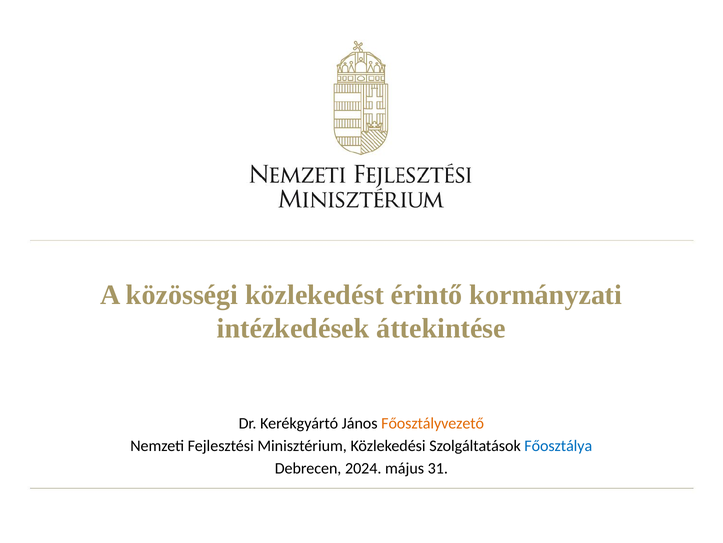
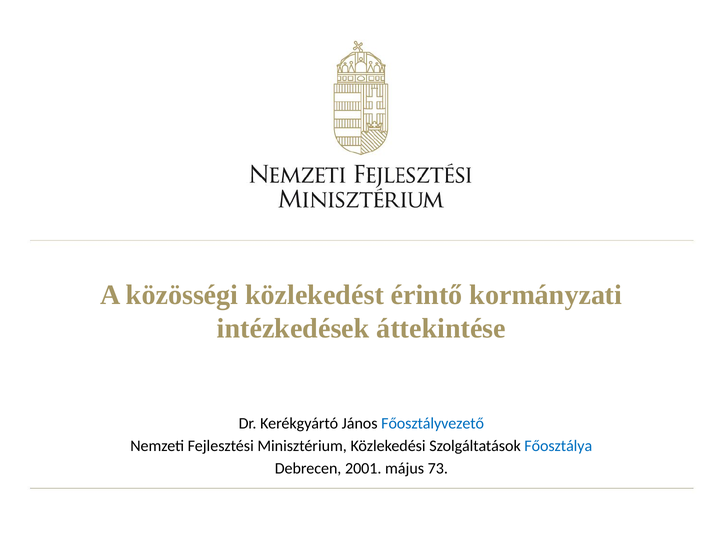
Főosztályvezető colour: orange -> blue
2024: 2024 -> 2001
31: 31 -> 73
